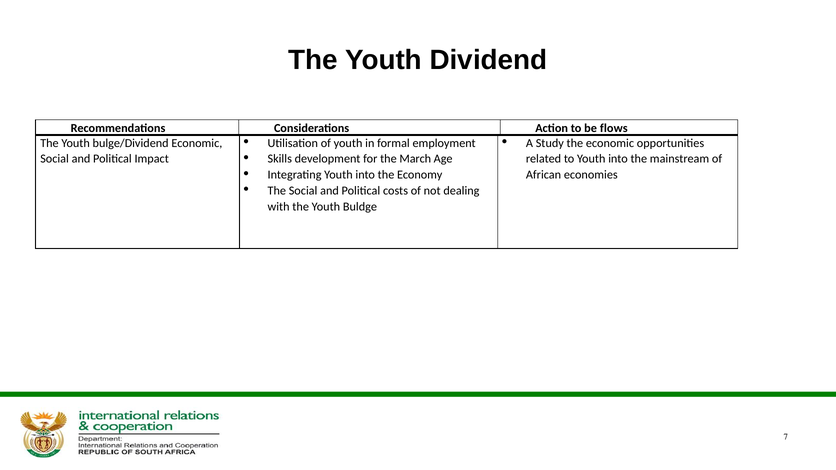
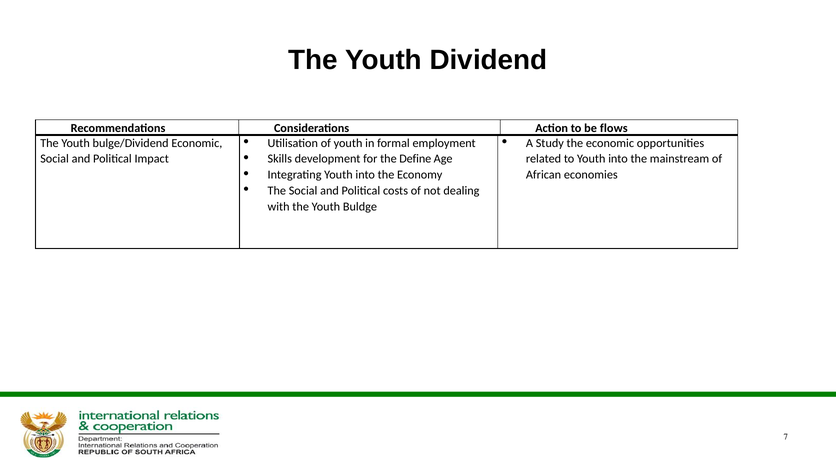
March: March -> Define
